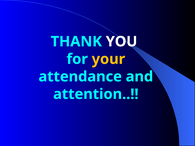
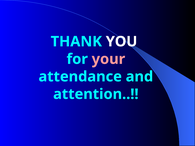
your colour: yellow -> pink
